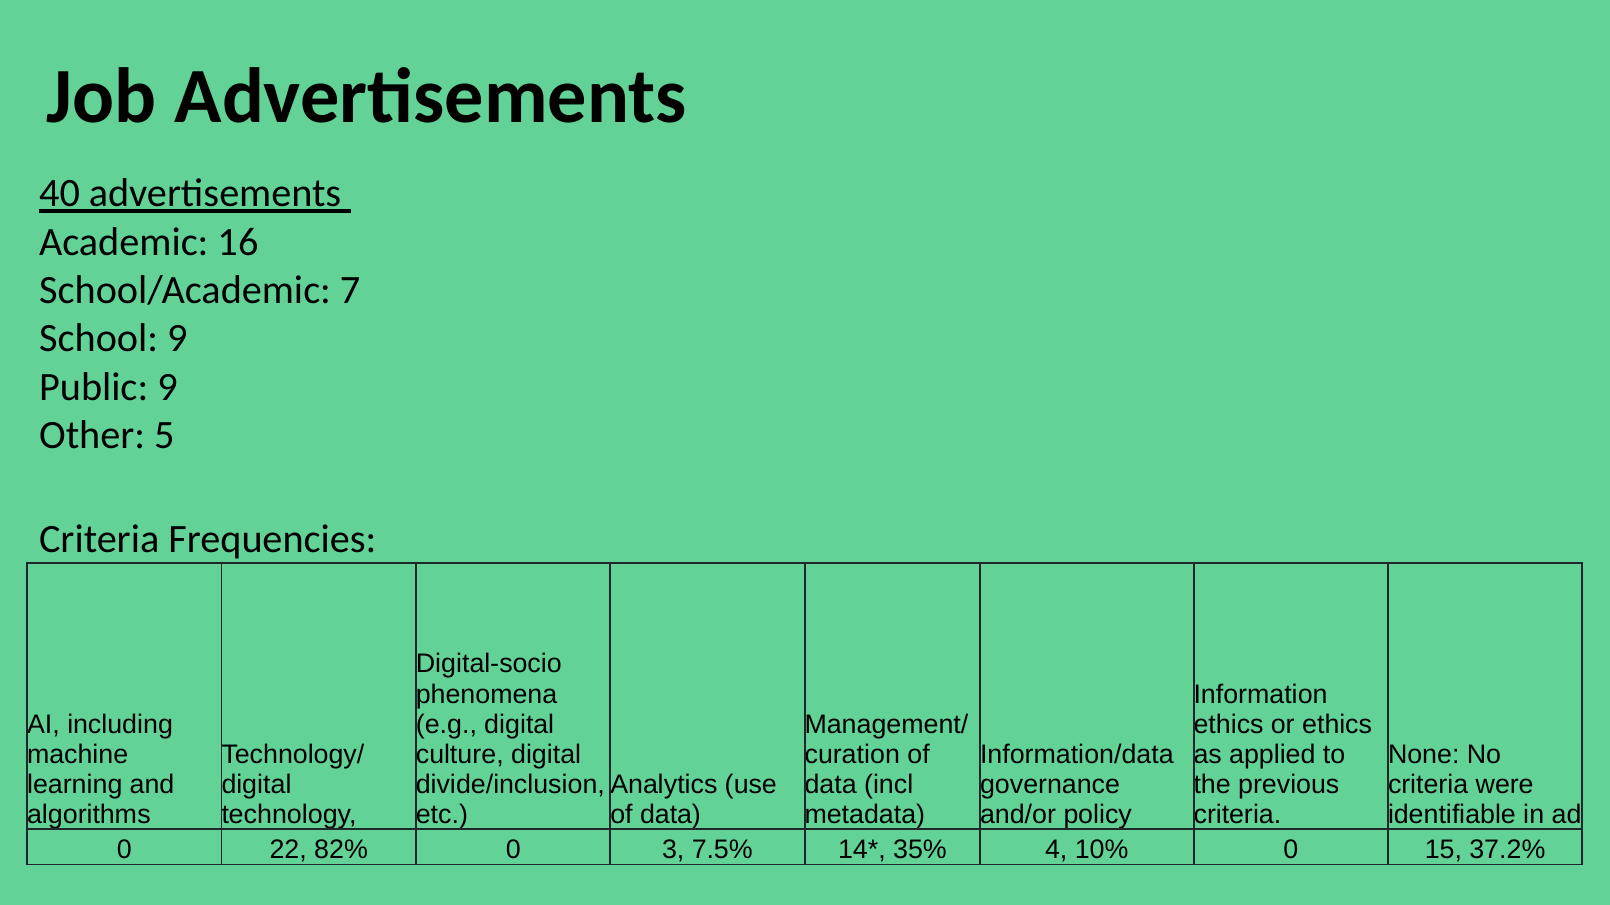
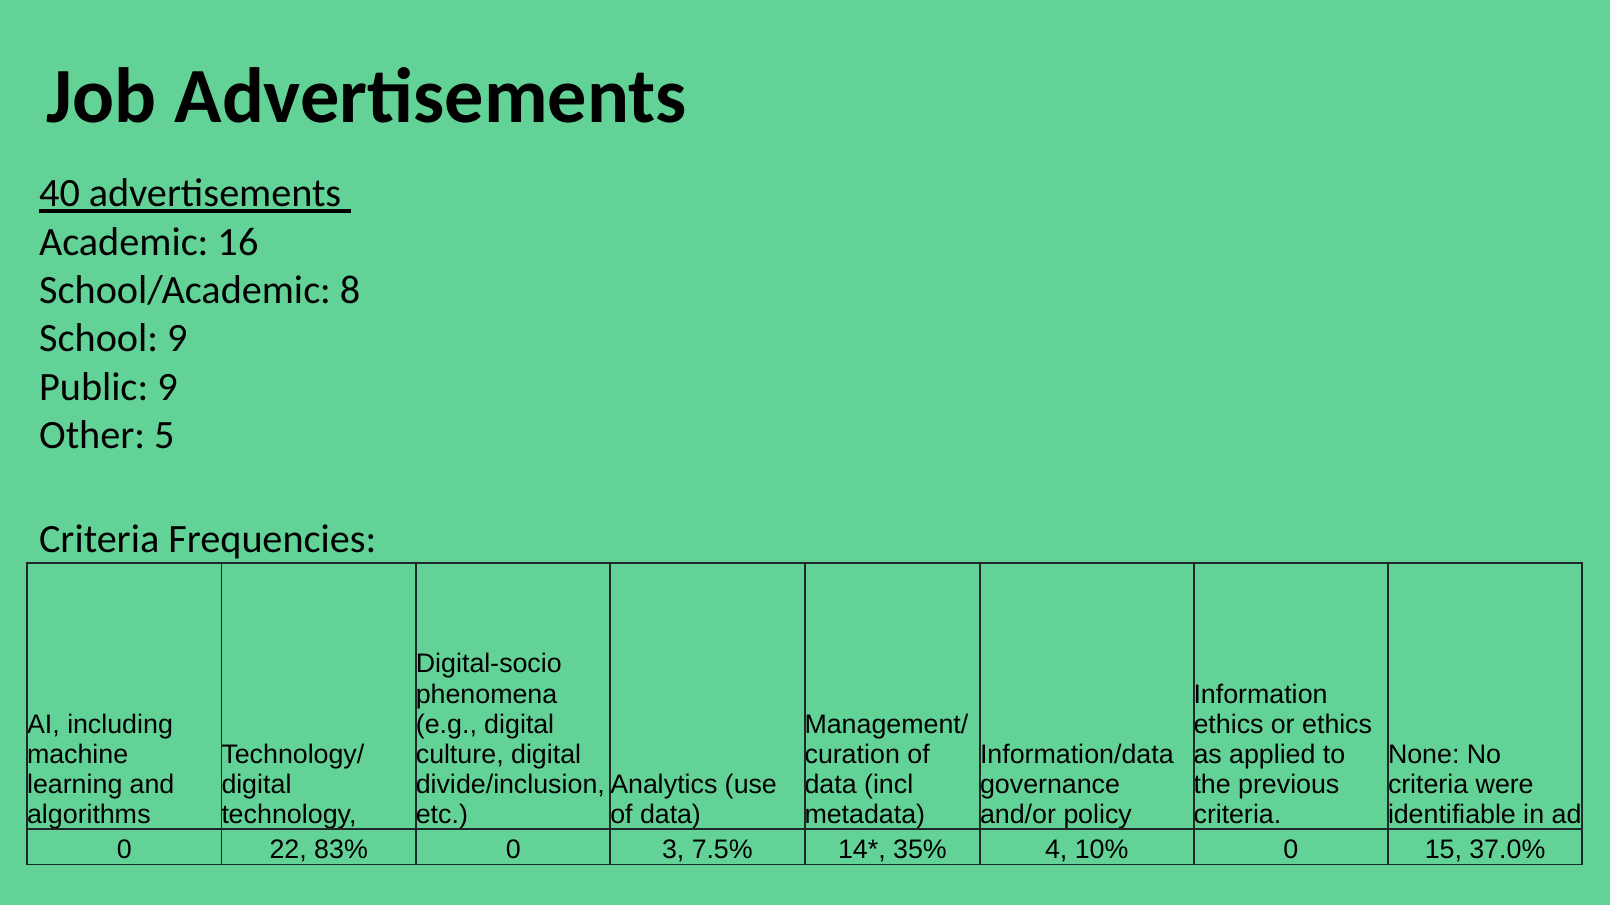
7: 7 -> 8
82%: 82% -> 83%
37.2%: 37.2% -> 37.0%
